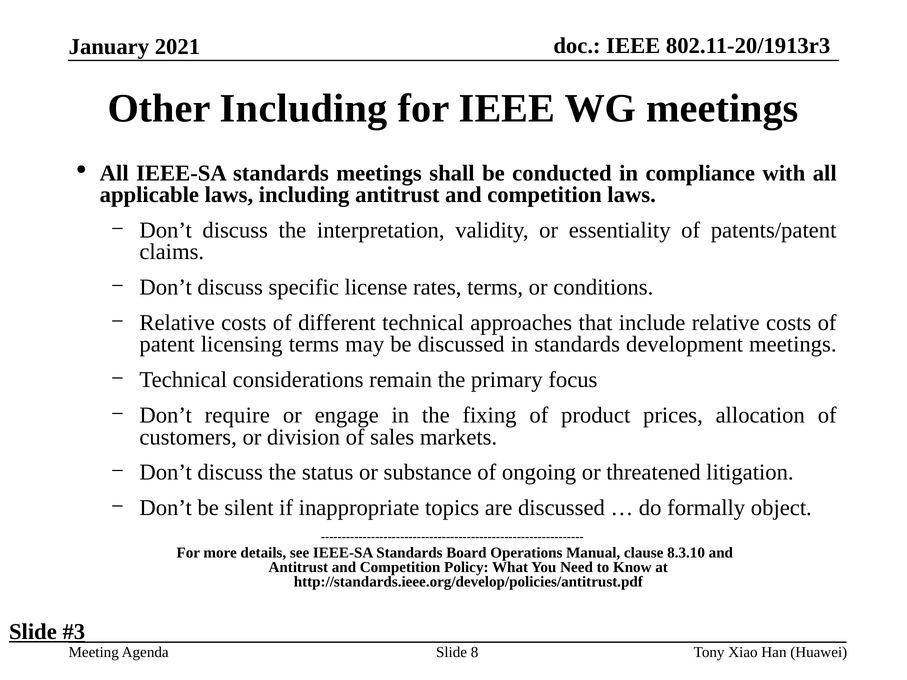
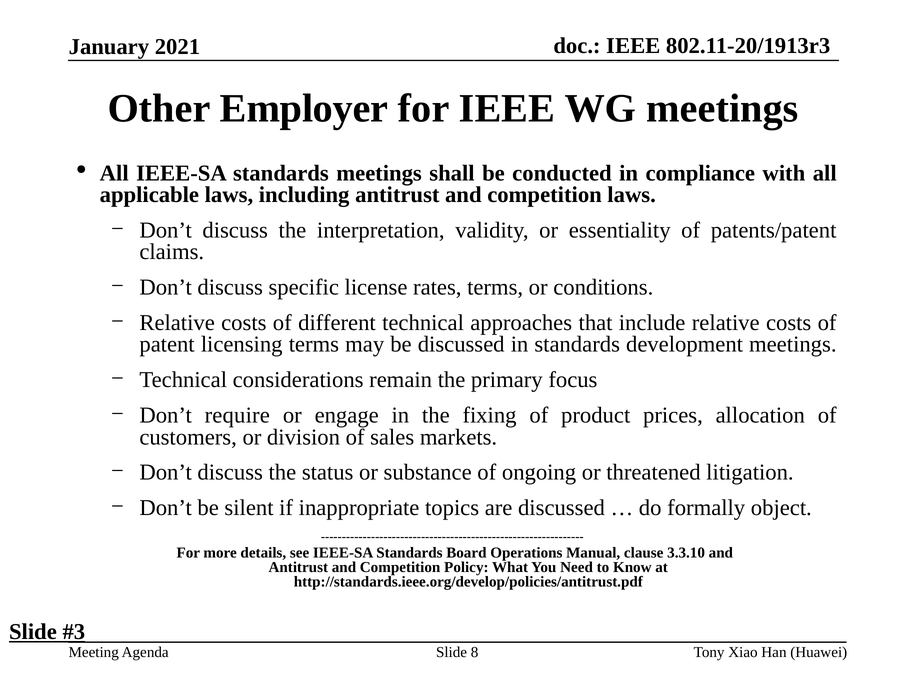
Other Including: Including -> Employer
8.3.10: 8.3.10 -> 3.3.10
